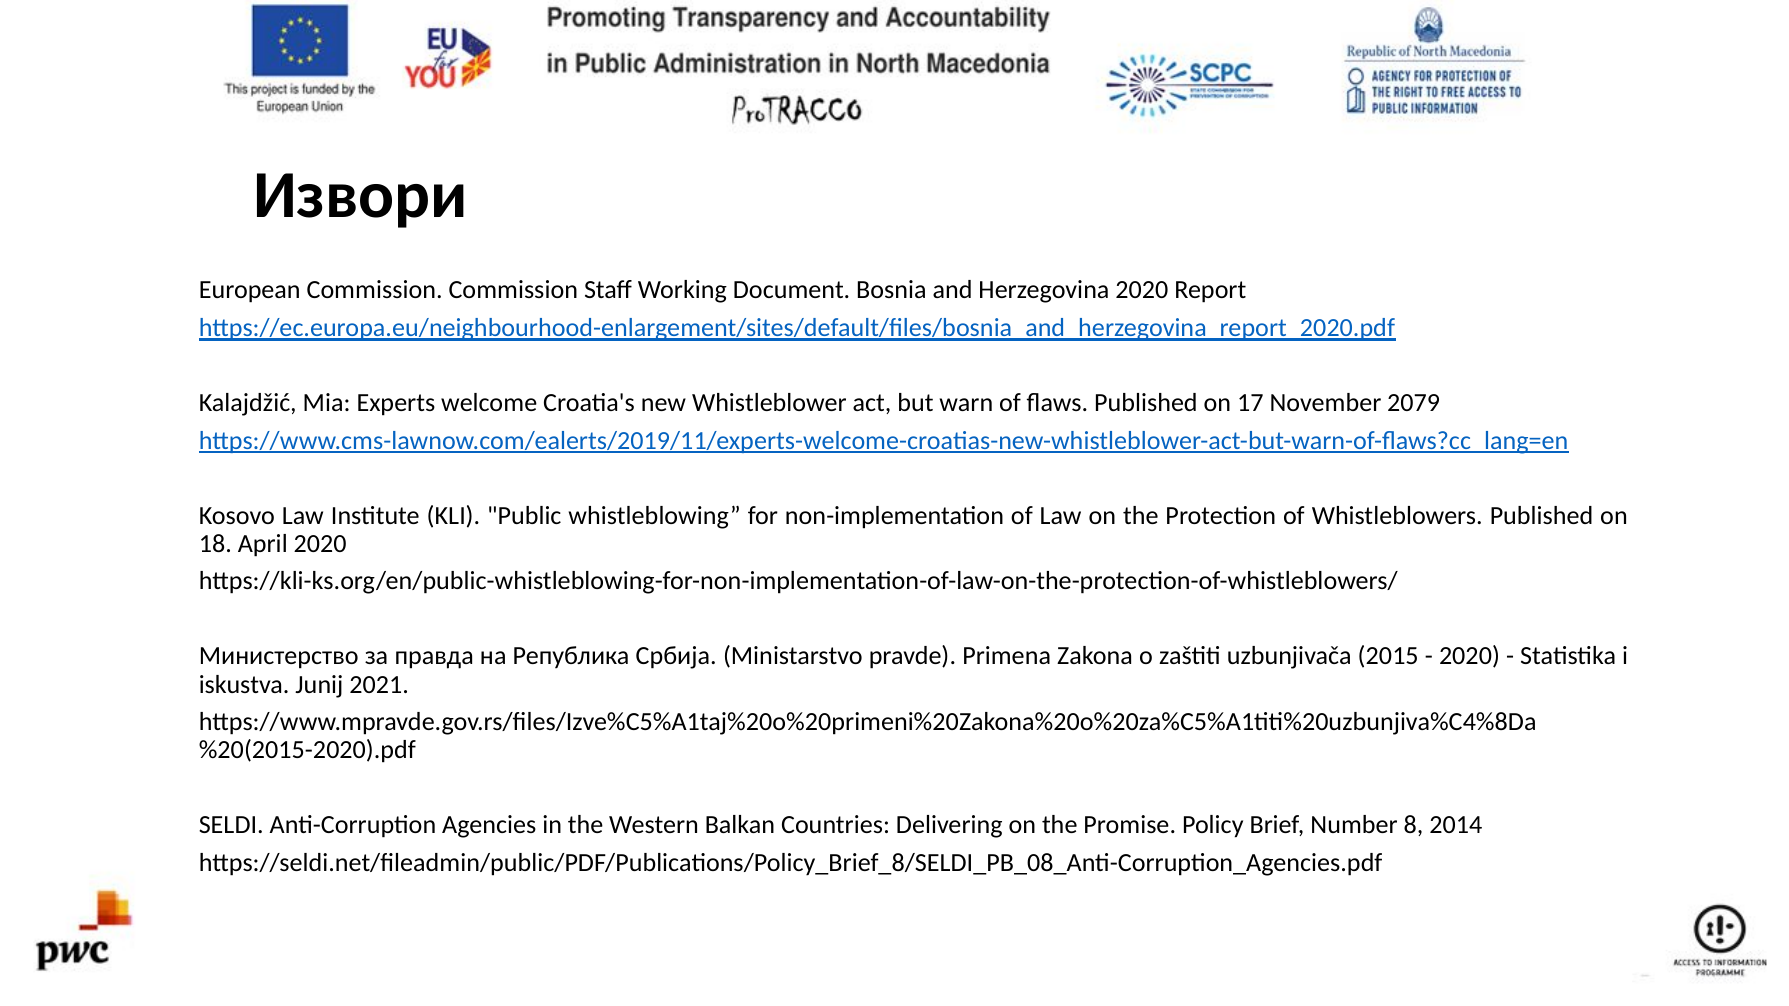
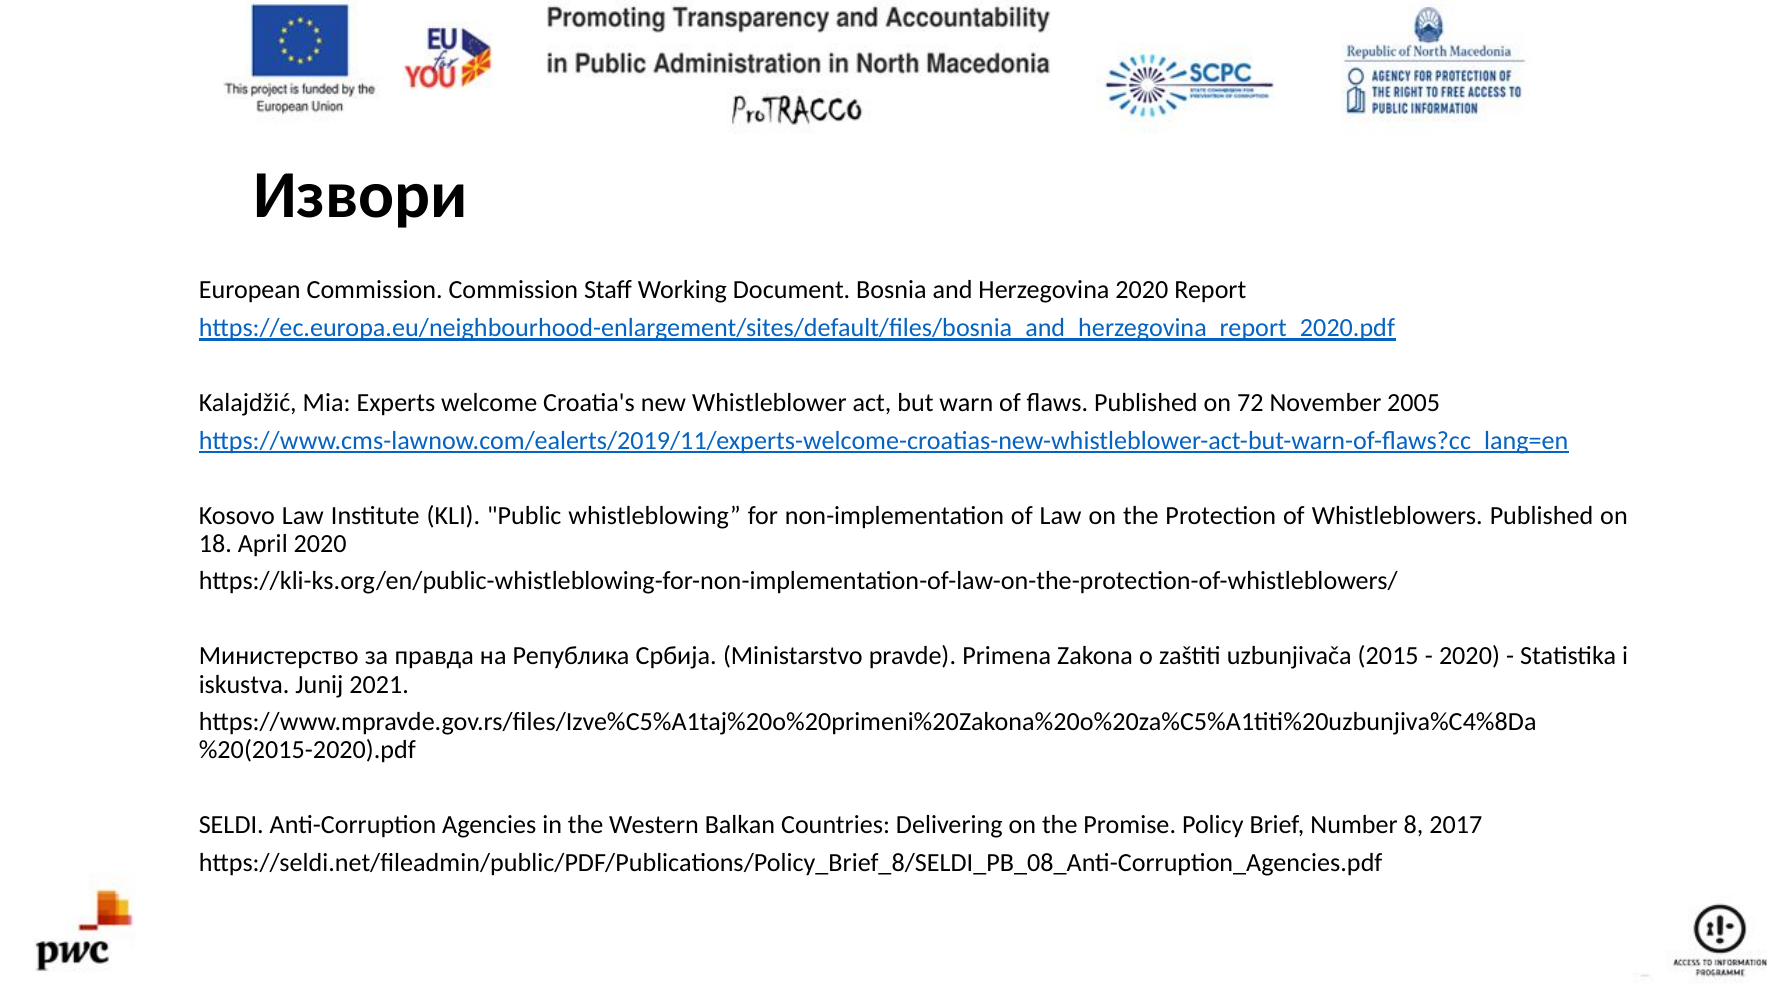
17: 17 -> 72
2079: 2079 -> 2005
2014: 2014 -> 2017
